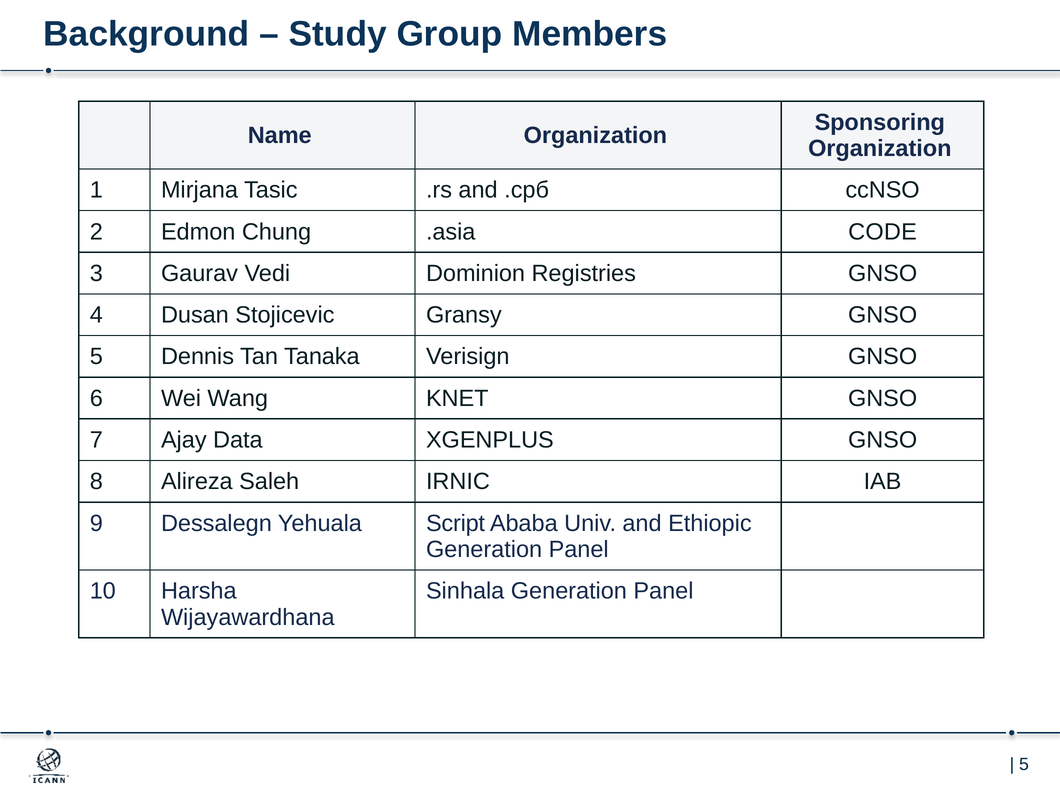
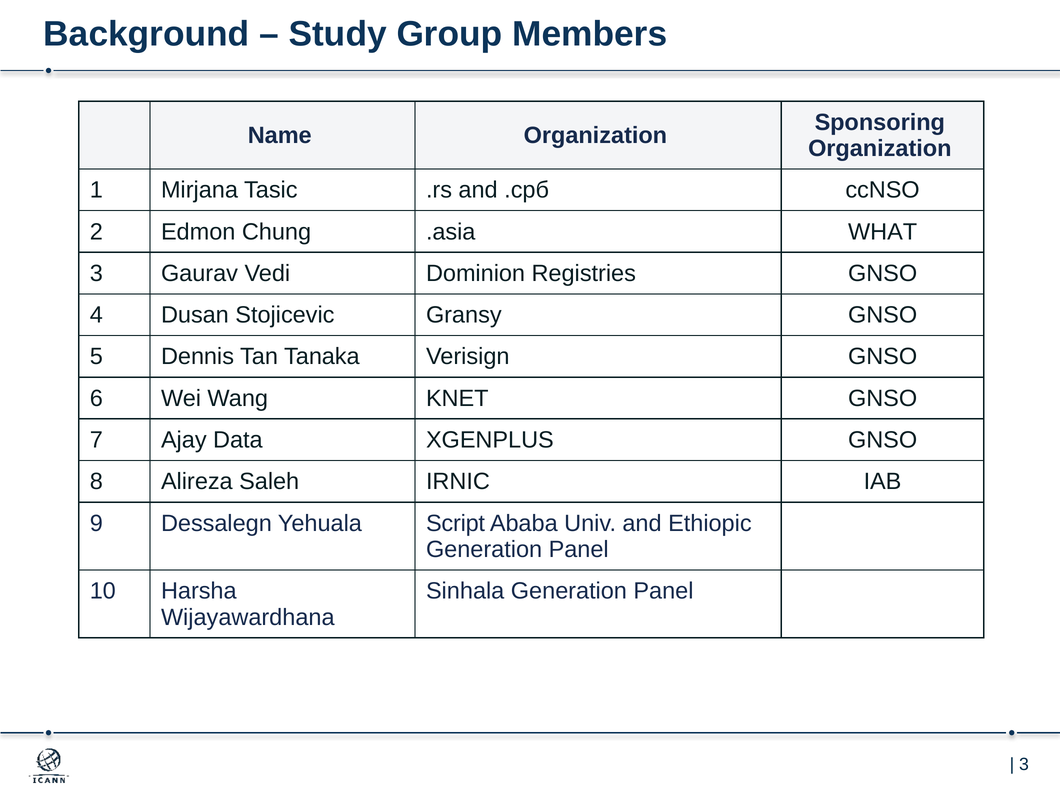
CODE: CODE -> WHAT
5 at (1024, 764): 5 -> 3
